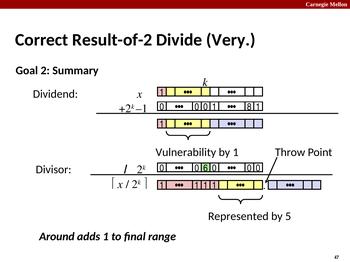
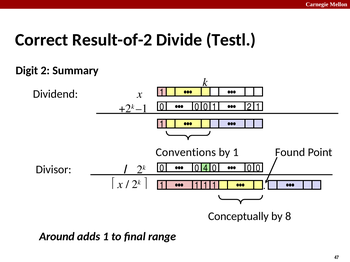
Very: Very -> Testl
Goal: Goal -> Digit
1 8: 8 -> 2
Vulnerability: Vulnerability -> Conventions
Throw: Throw -> Found
6: 6 -> 4
Represented: Represented -> Conceptually
5: 5 -> 8
